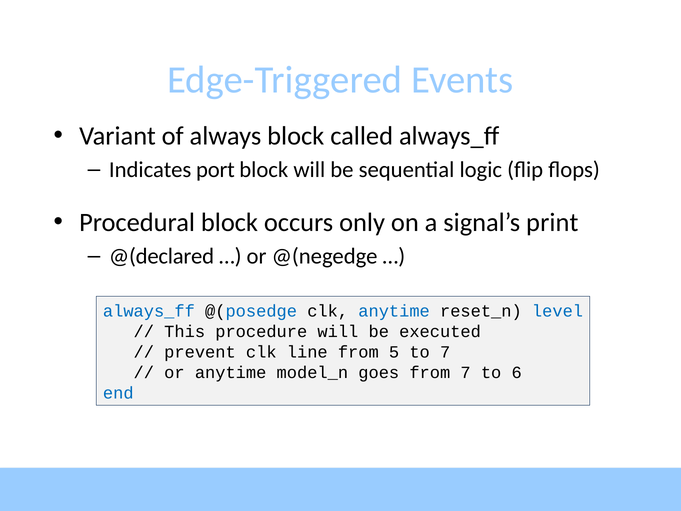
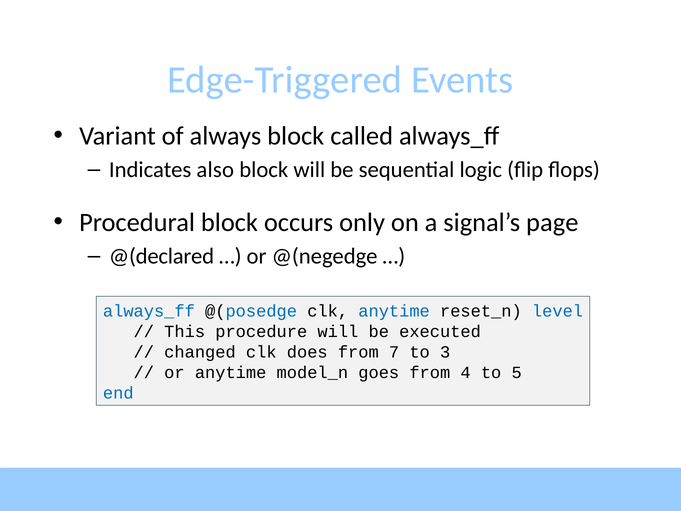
port: port -> also
print: print -> page
prevent: prevent -> changed
line: line -> does
5: 5 -> 7
to 7: 7 -> 3
from 7: 7 -> 4
6: 6 -> 5
